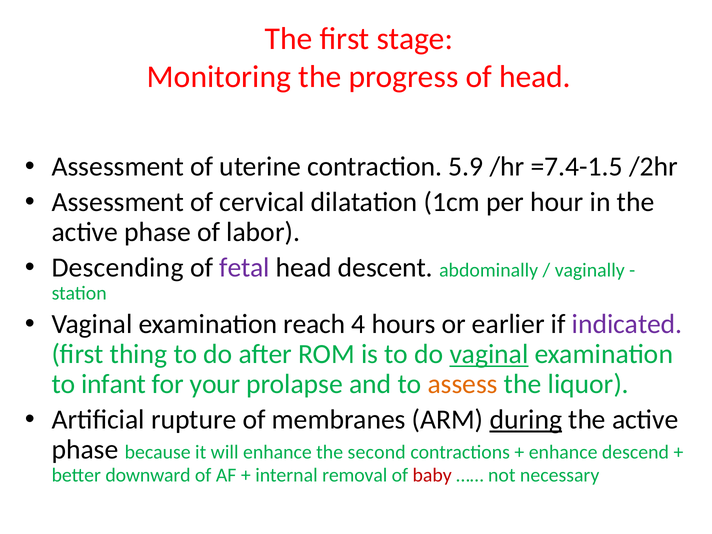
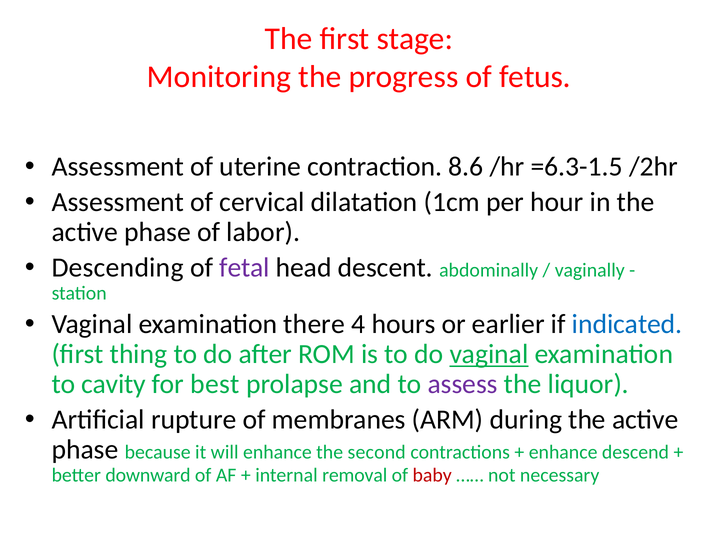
of head: head -> fetus
5.9: 5.9 -> 8.6
=7.4-1.5: =7.4-1.5 -> =6.3-1.5
reach: reach -> there
indicated colour: purple -> blue
infant: infant -> cavity
your: your -> best
assess colour: orange -> purple
during underline: present -> none
